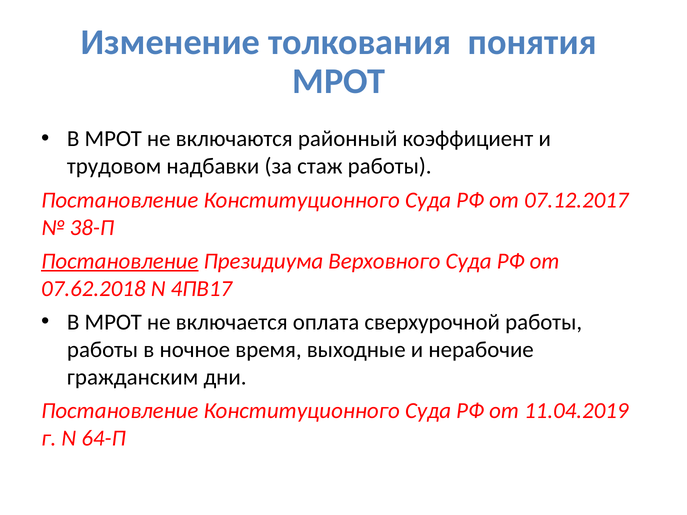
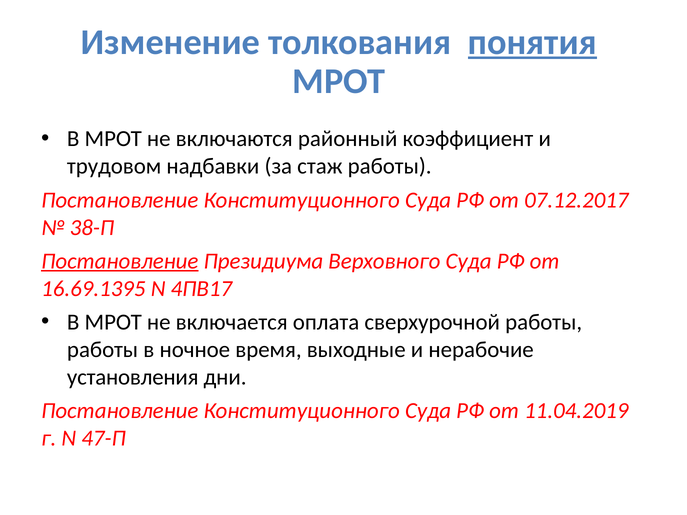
понятия underline: none -> present
07.62.2018: 07.62.2018 -> 16.69.1395
гражданским: гражданским -> установления
64-П: 64-П -> 47-П
